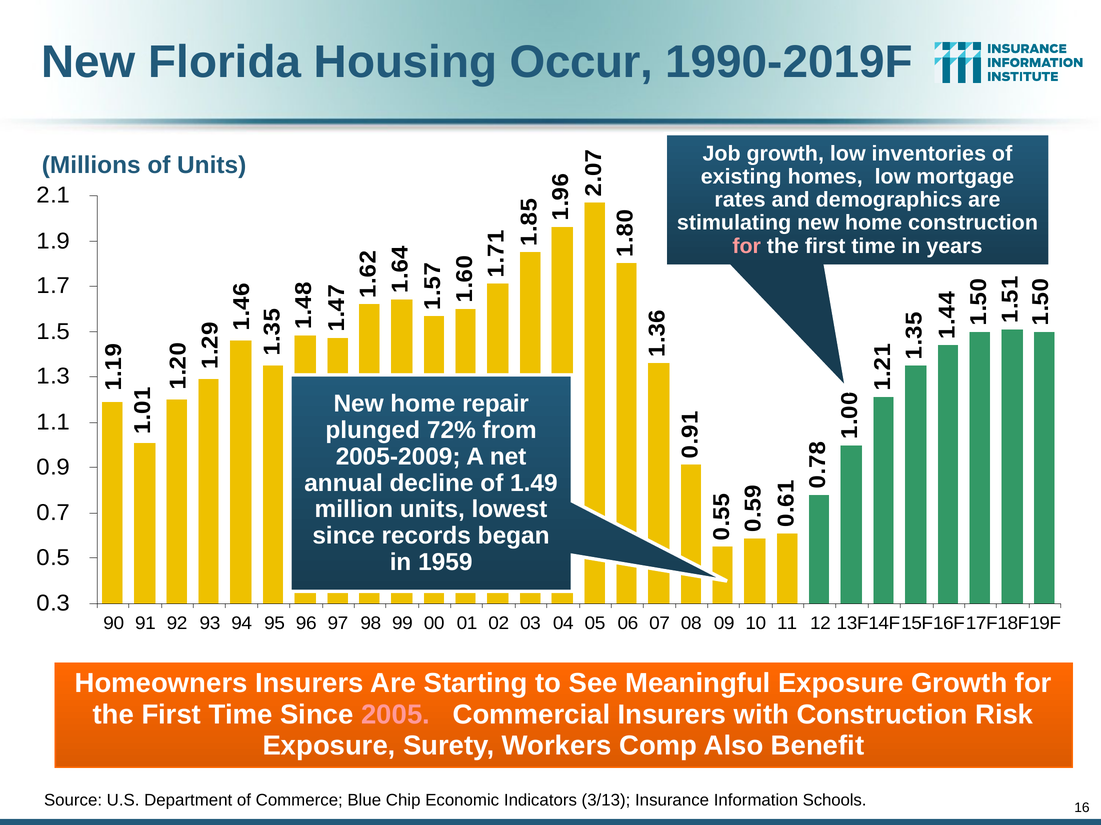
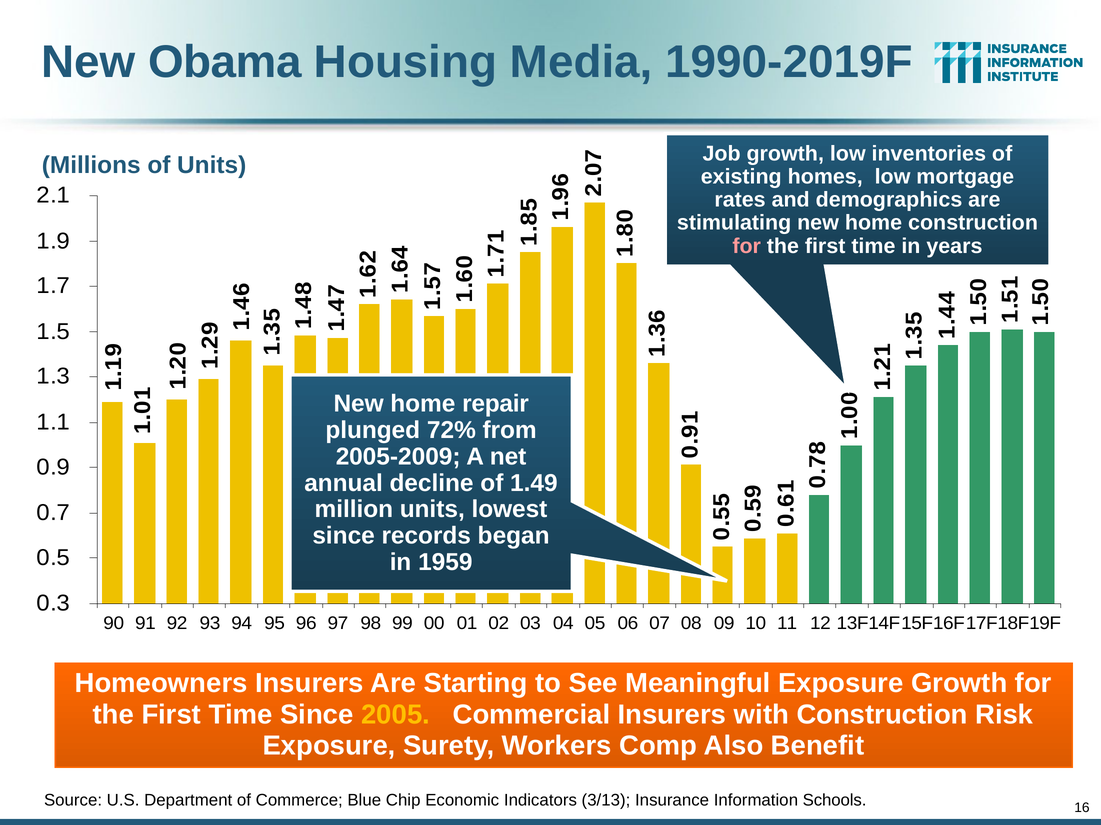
Florida: Florida -> Obama
Occur: Occur -> Media
2005 colour: pink -> yellow
